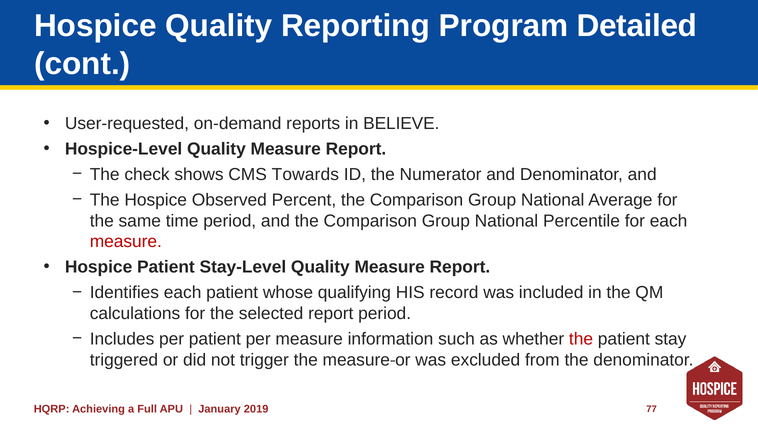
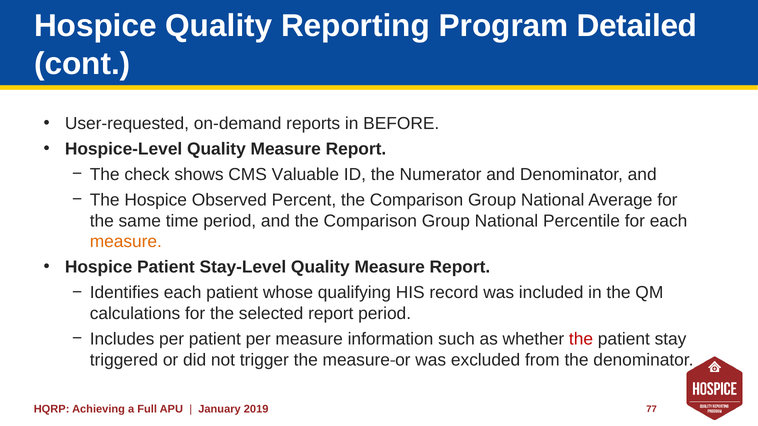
BELIEVE: BELIEVE -> BEFORE
Towards: Towards -> Valuable
measure at (126, 242) colour: red -> orange
